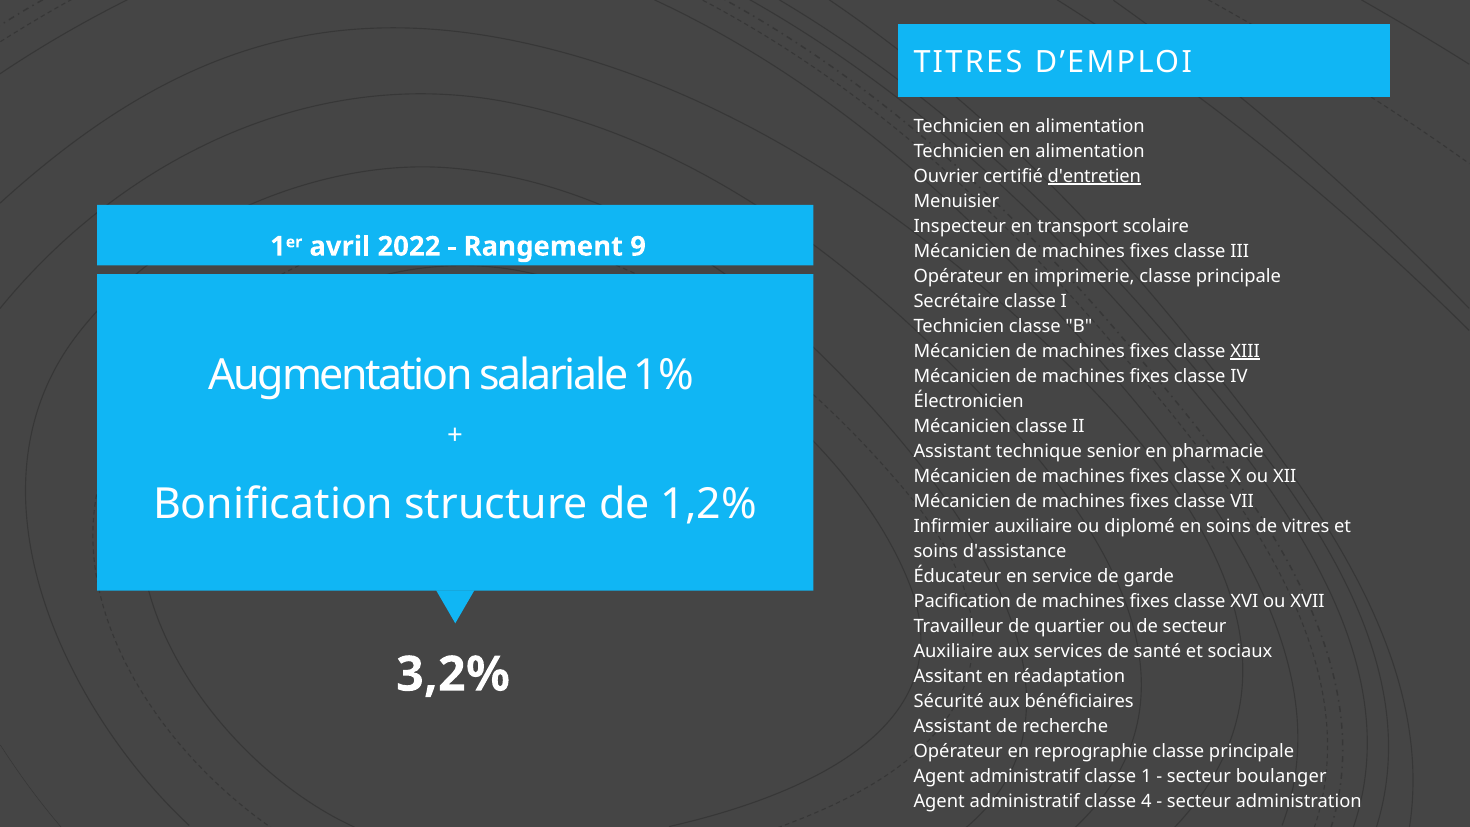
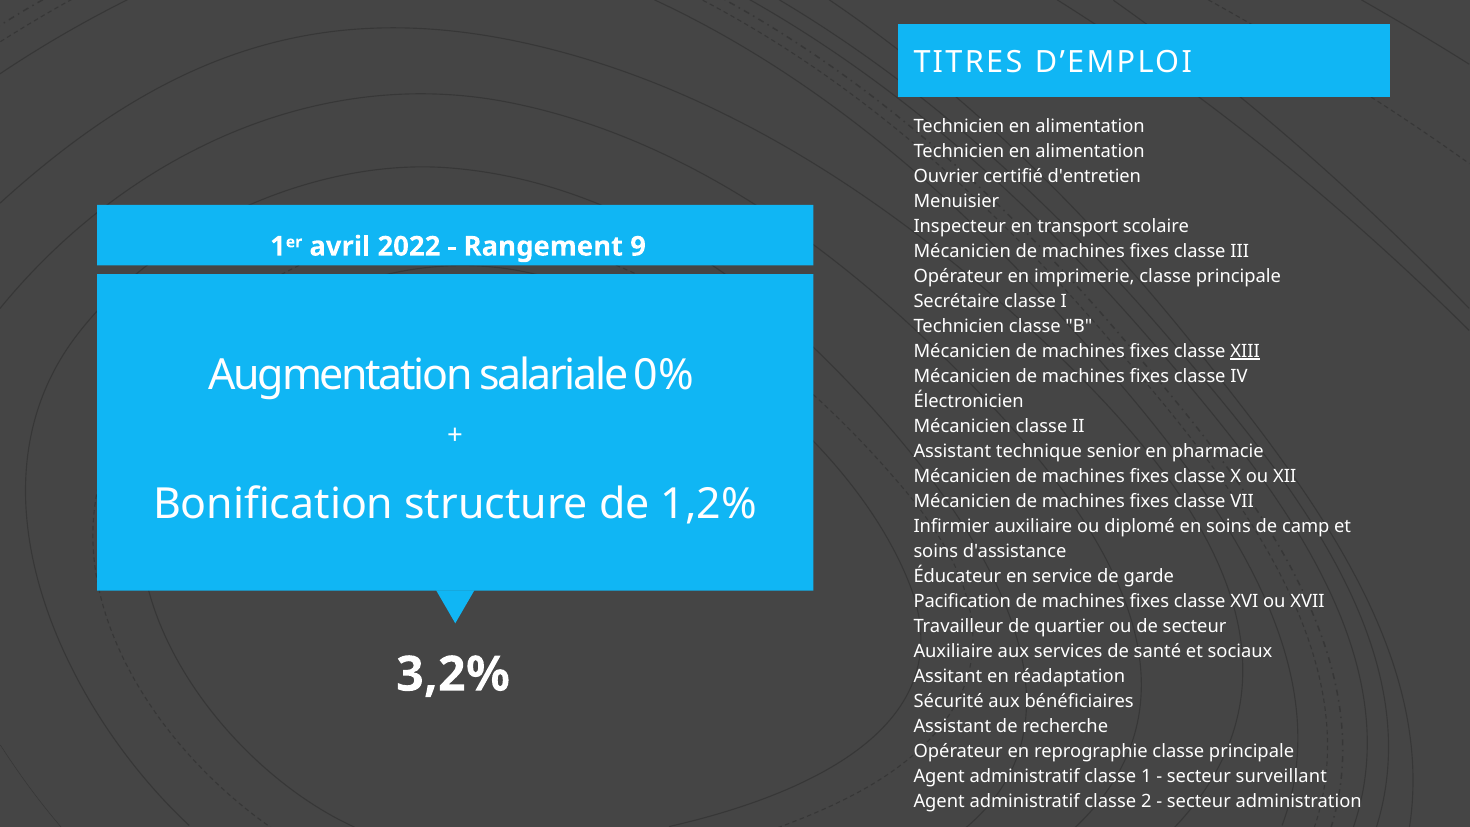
d'entretien underline: present -> none
1%: 1% -> 0%
vitres: vitres -> camp
boulanger: boulanger -> surveillant
4: 4 -> 2
